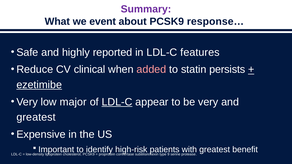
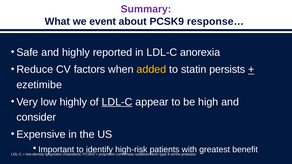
features: features -> anorexia
clinical: clinical -> factors
added colour: pink -> yellow
ezetimibe underline: present -> none
low major: major -> highly
be very: very -> high
greatest at (36, 117): greatest -> consider
